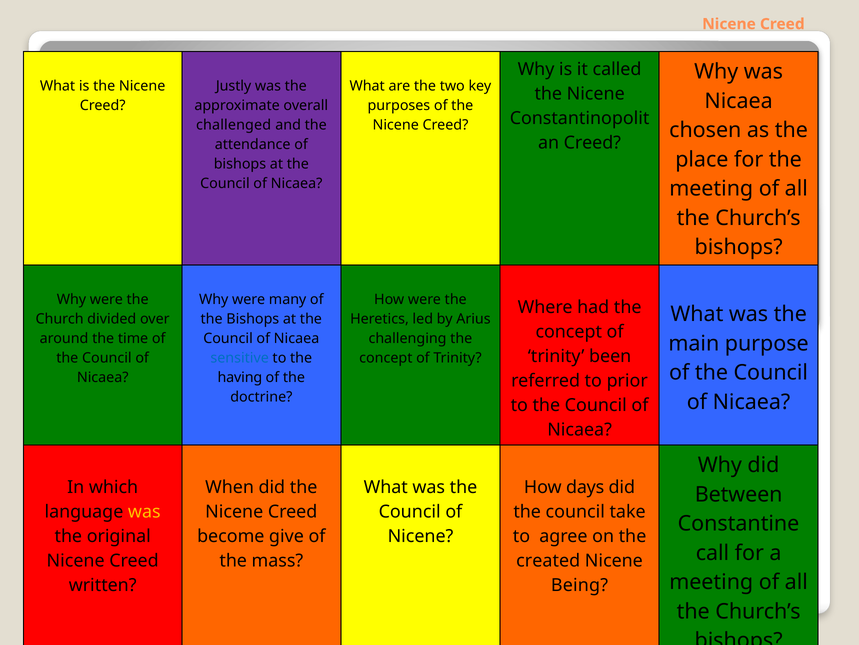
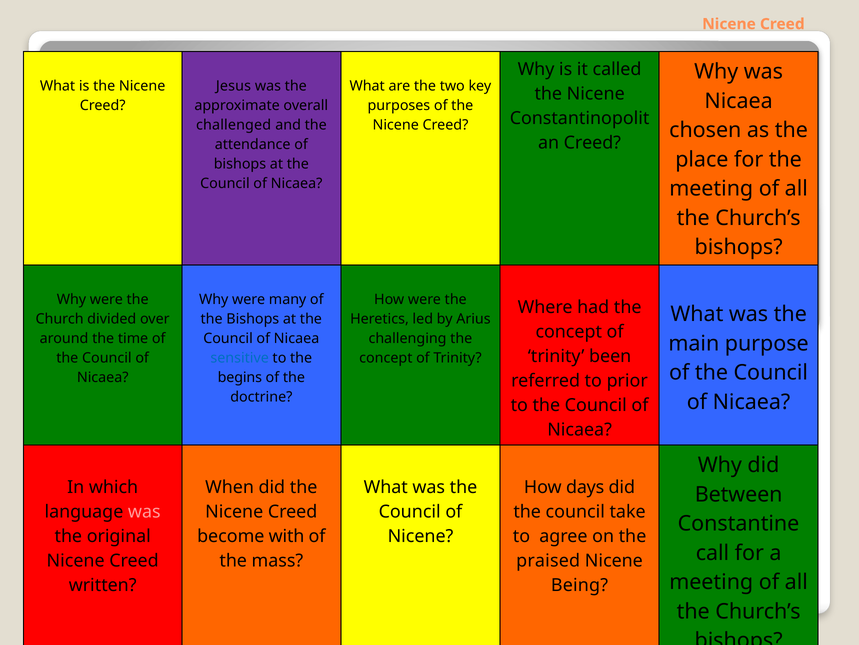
Justly: Justly -> Jesus
having: having -> begins
was at (144, 511) colour: yellow -> pink
give: give -> with
created: created -> praised
